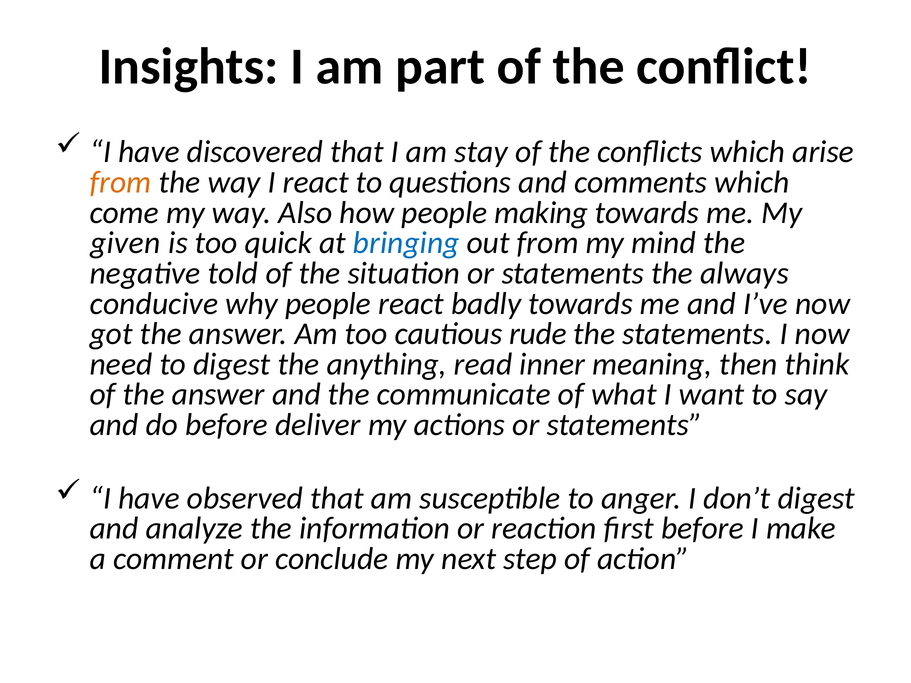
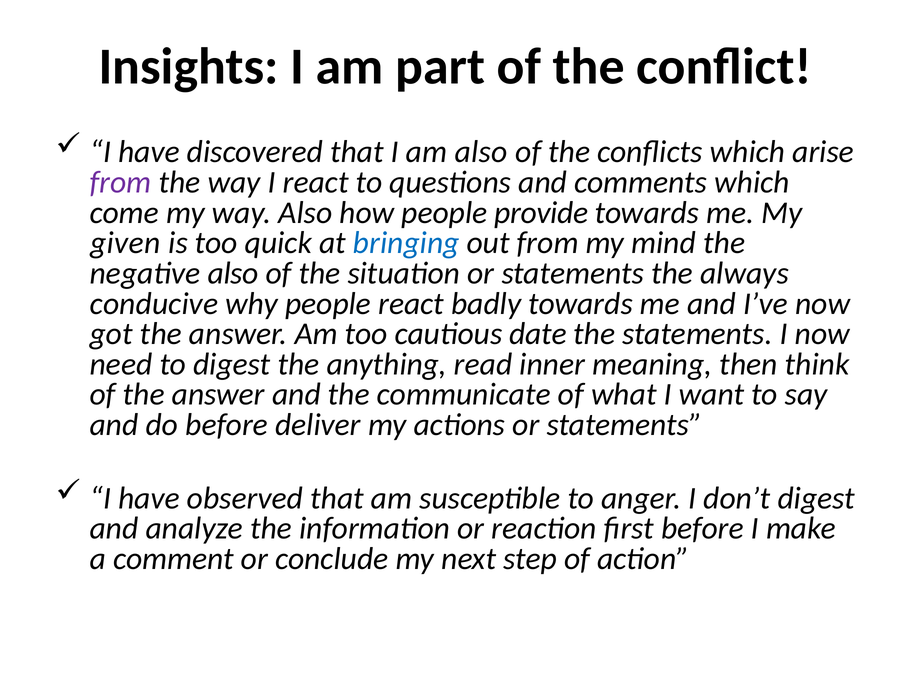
am stay: stay -> also
from at (121, 182) colour: orange -> purple
making: making -> provide
negative told: told -> also
rude: rude -> date
